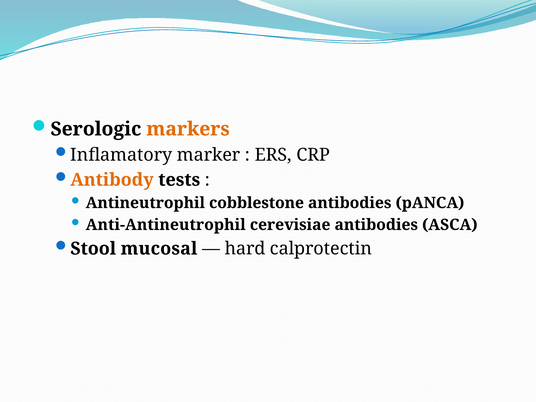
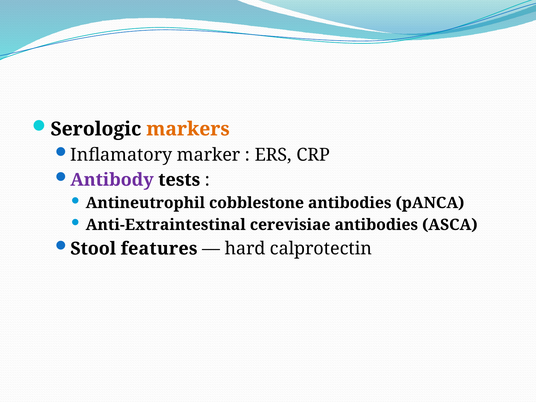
Antibody colour: orange -> purple
Anti-Antineutrophil: Anti-Antineutrophil -> Anti-Extraintestinal
mucosal: mucosal -> features
